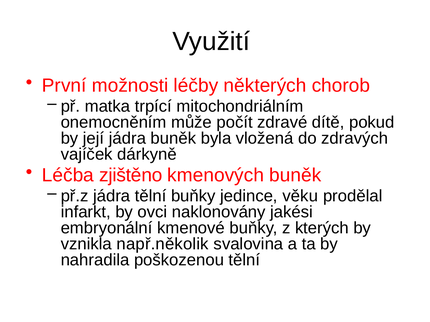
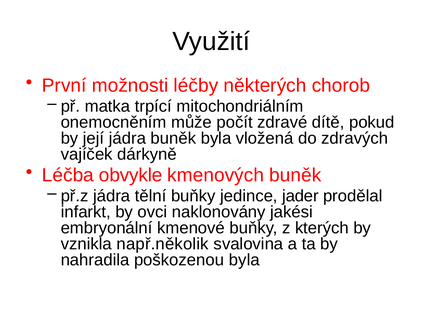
zjištěno: zjištěno -> obvykle
věku: věku -> jader
poškozenou tělní: tělní -> byla
